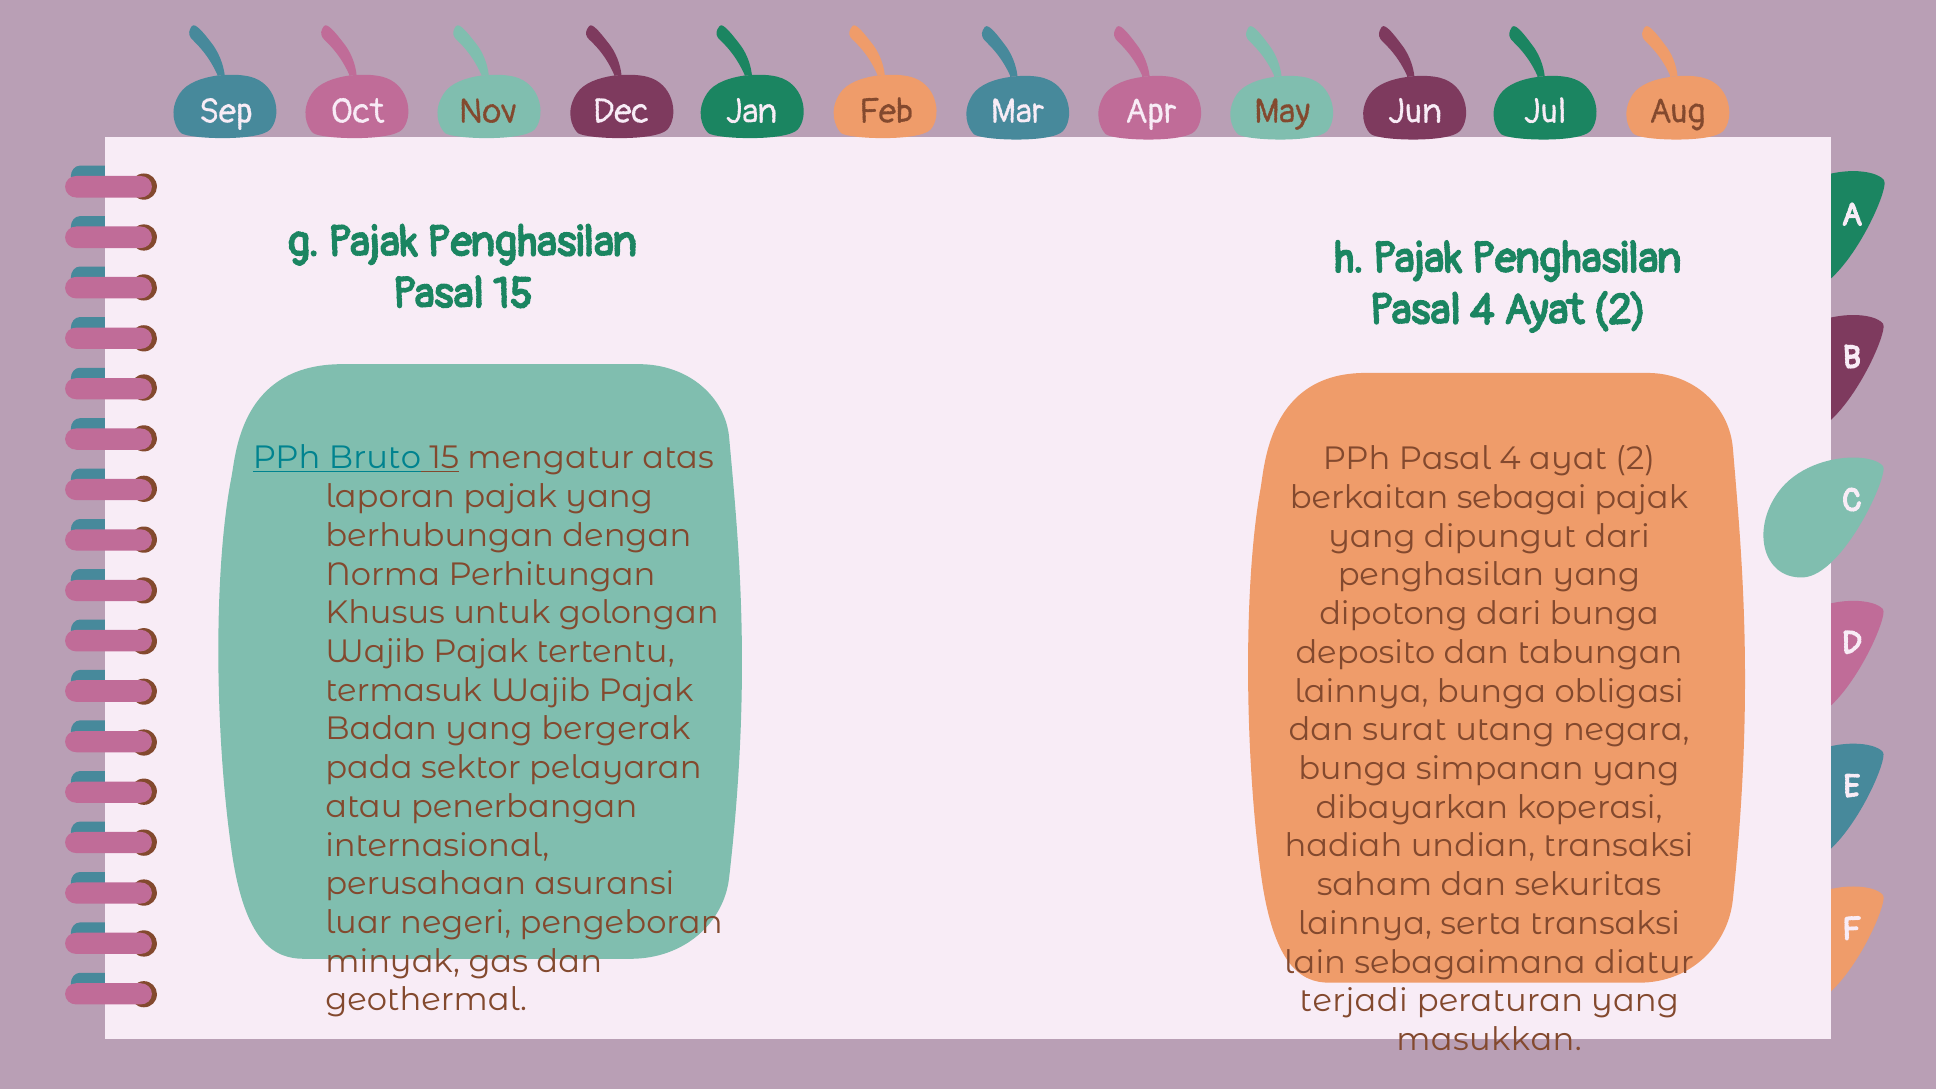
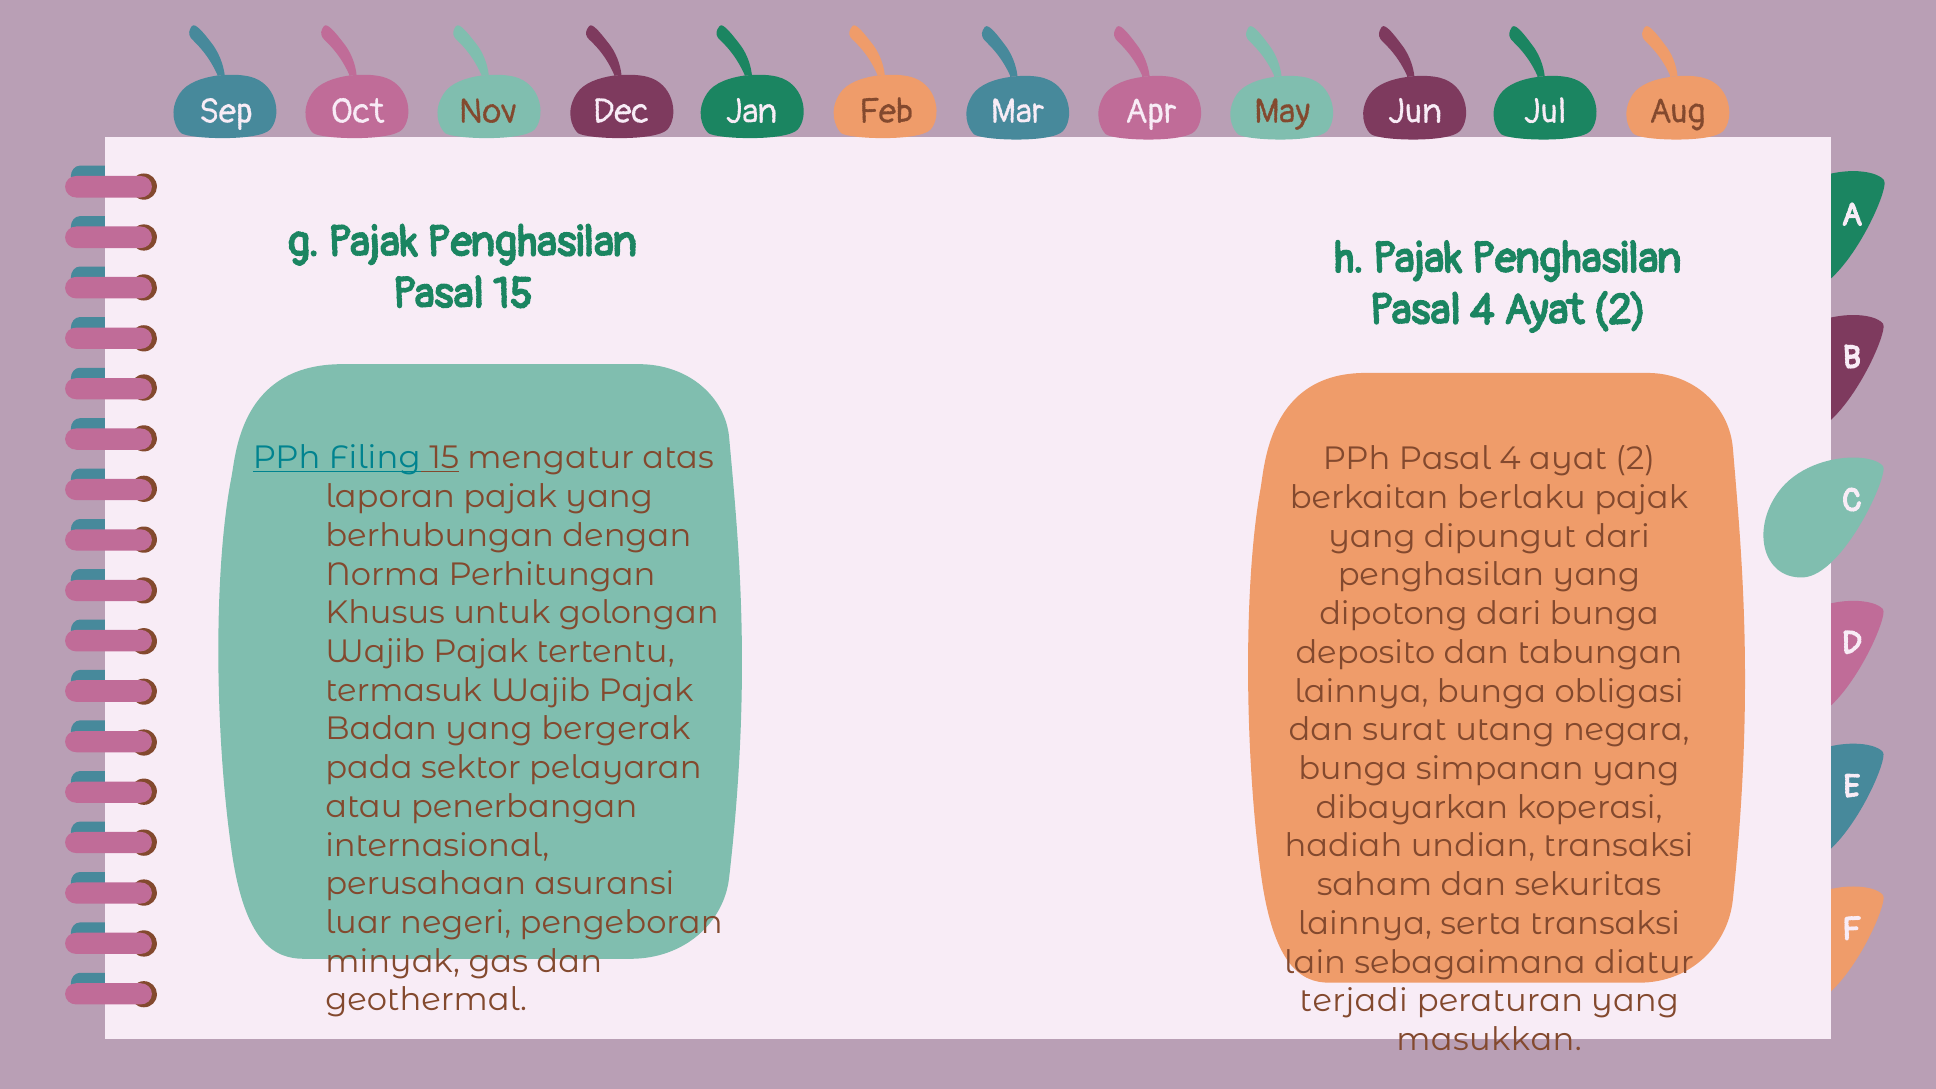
Bruto: Bruto -> Filing
sebagai: sebagai -> berlaku
